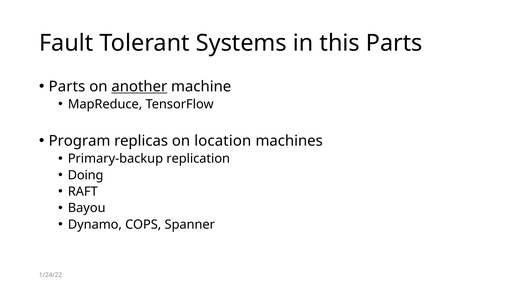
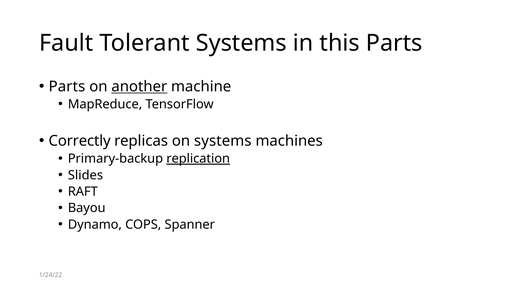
Program: Program -> Correctly
on location: location -> systems
replication underline: none -> present
Doing: Doing -> Slides
